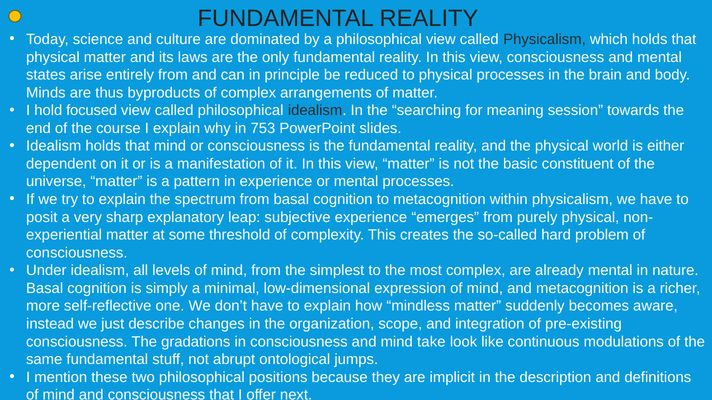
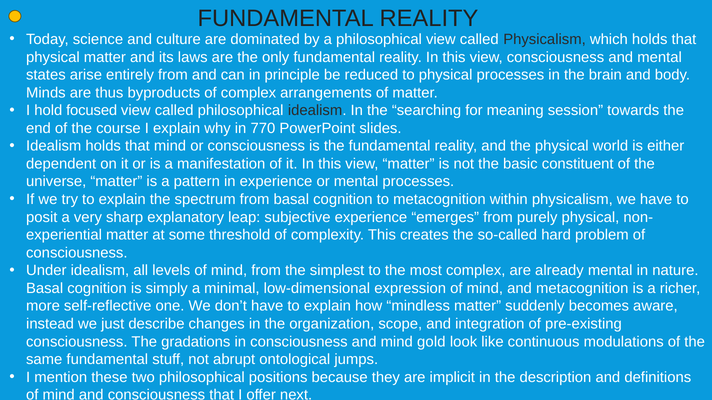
753: 753 -> 770
take: take -> gold
